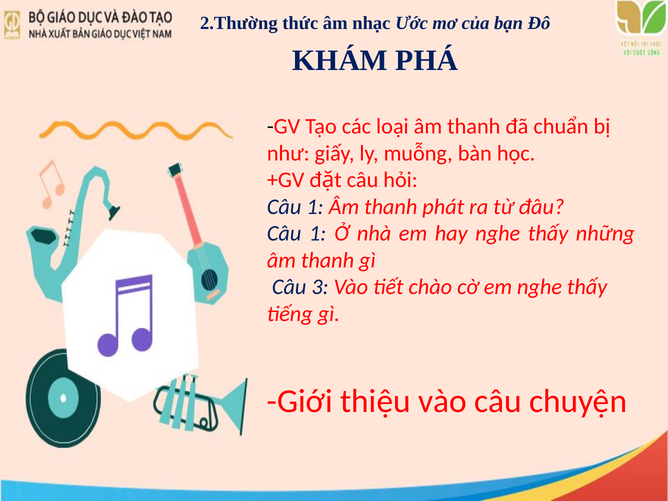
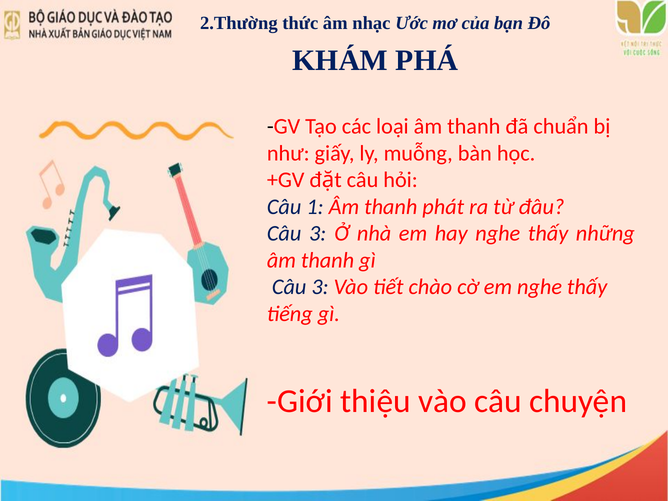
1 at (318, 234): 1 -> 3
